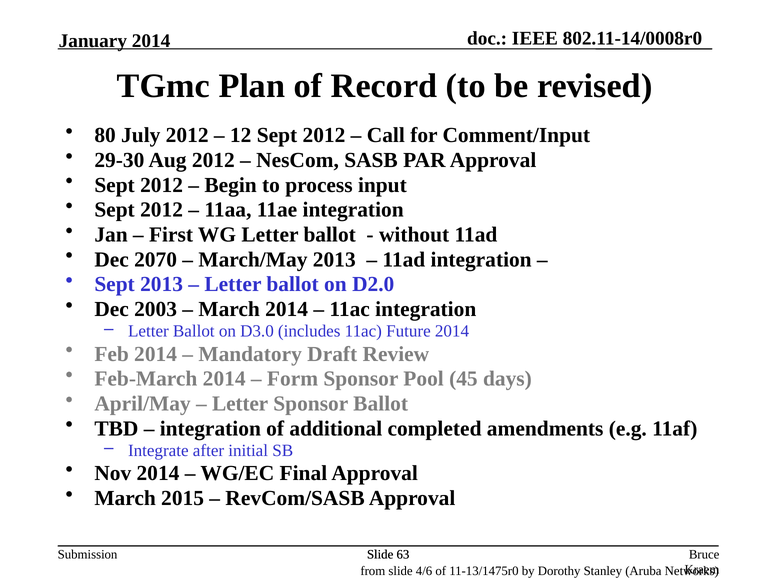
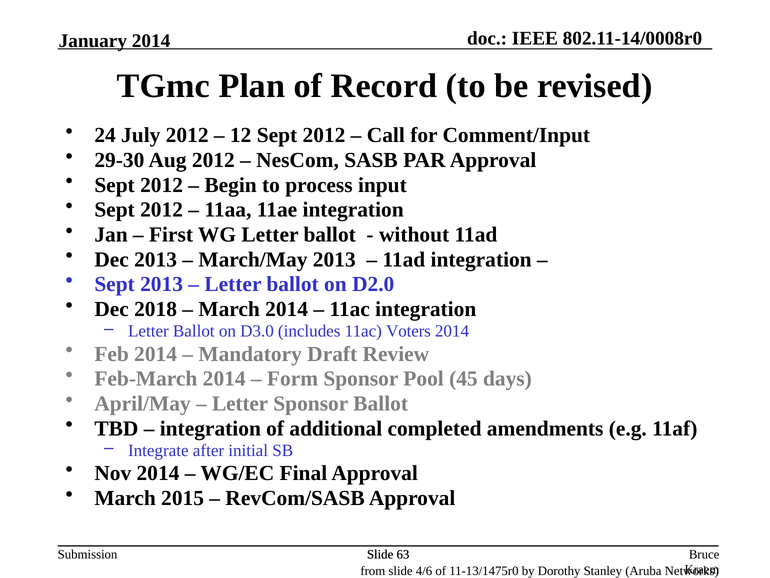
80: 80 -> 24
Dec 2070: 2070 -> 2013
2003: 2003 -> 2018
Future: Future -> Voters
